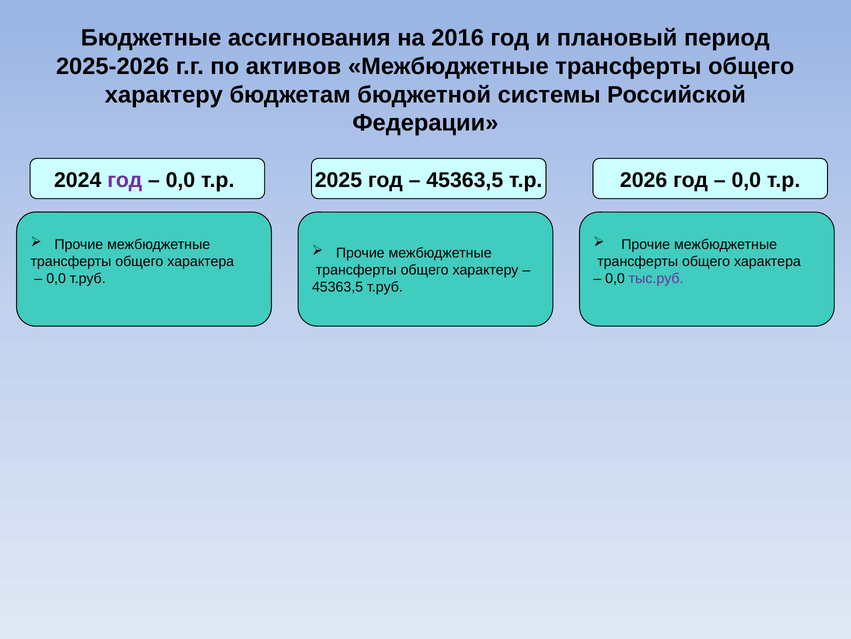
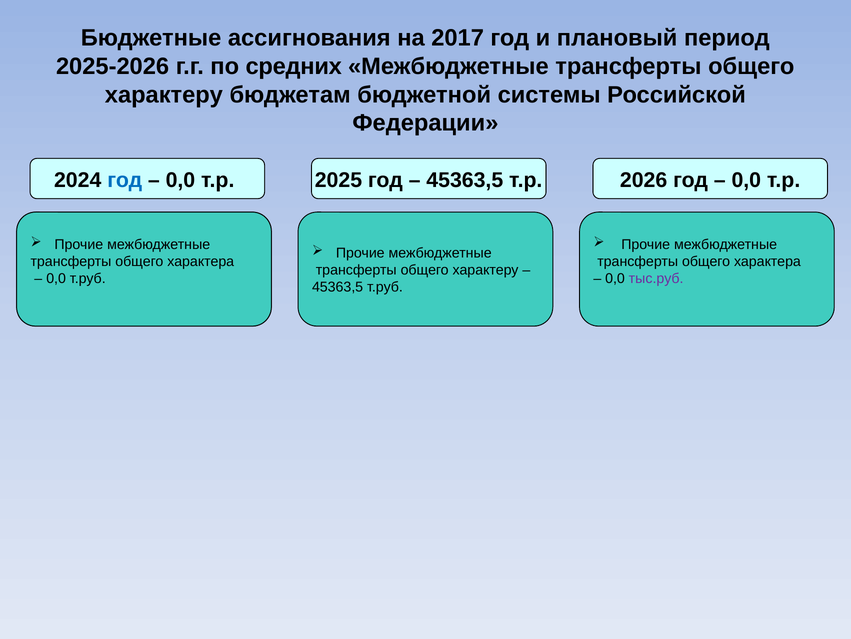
2016: 2016 -> 2017
активов: активов -> средних
год at (125, 180) colour: purple -> blue
